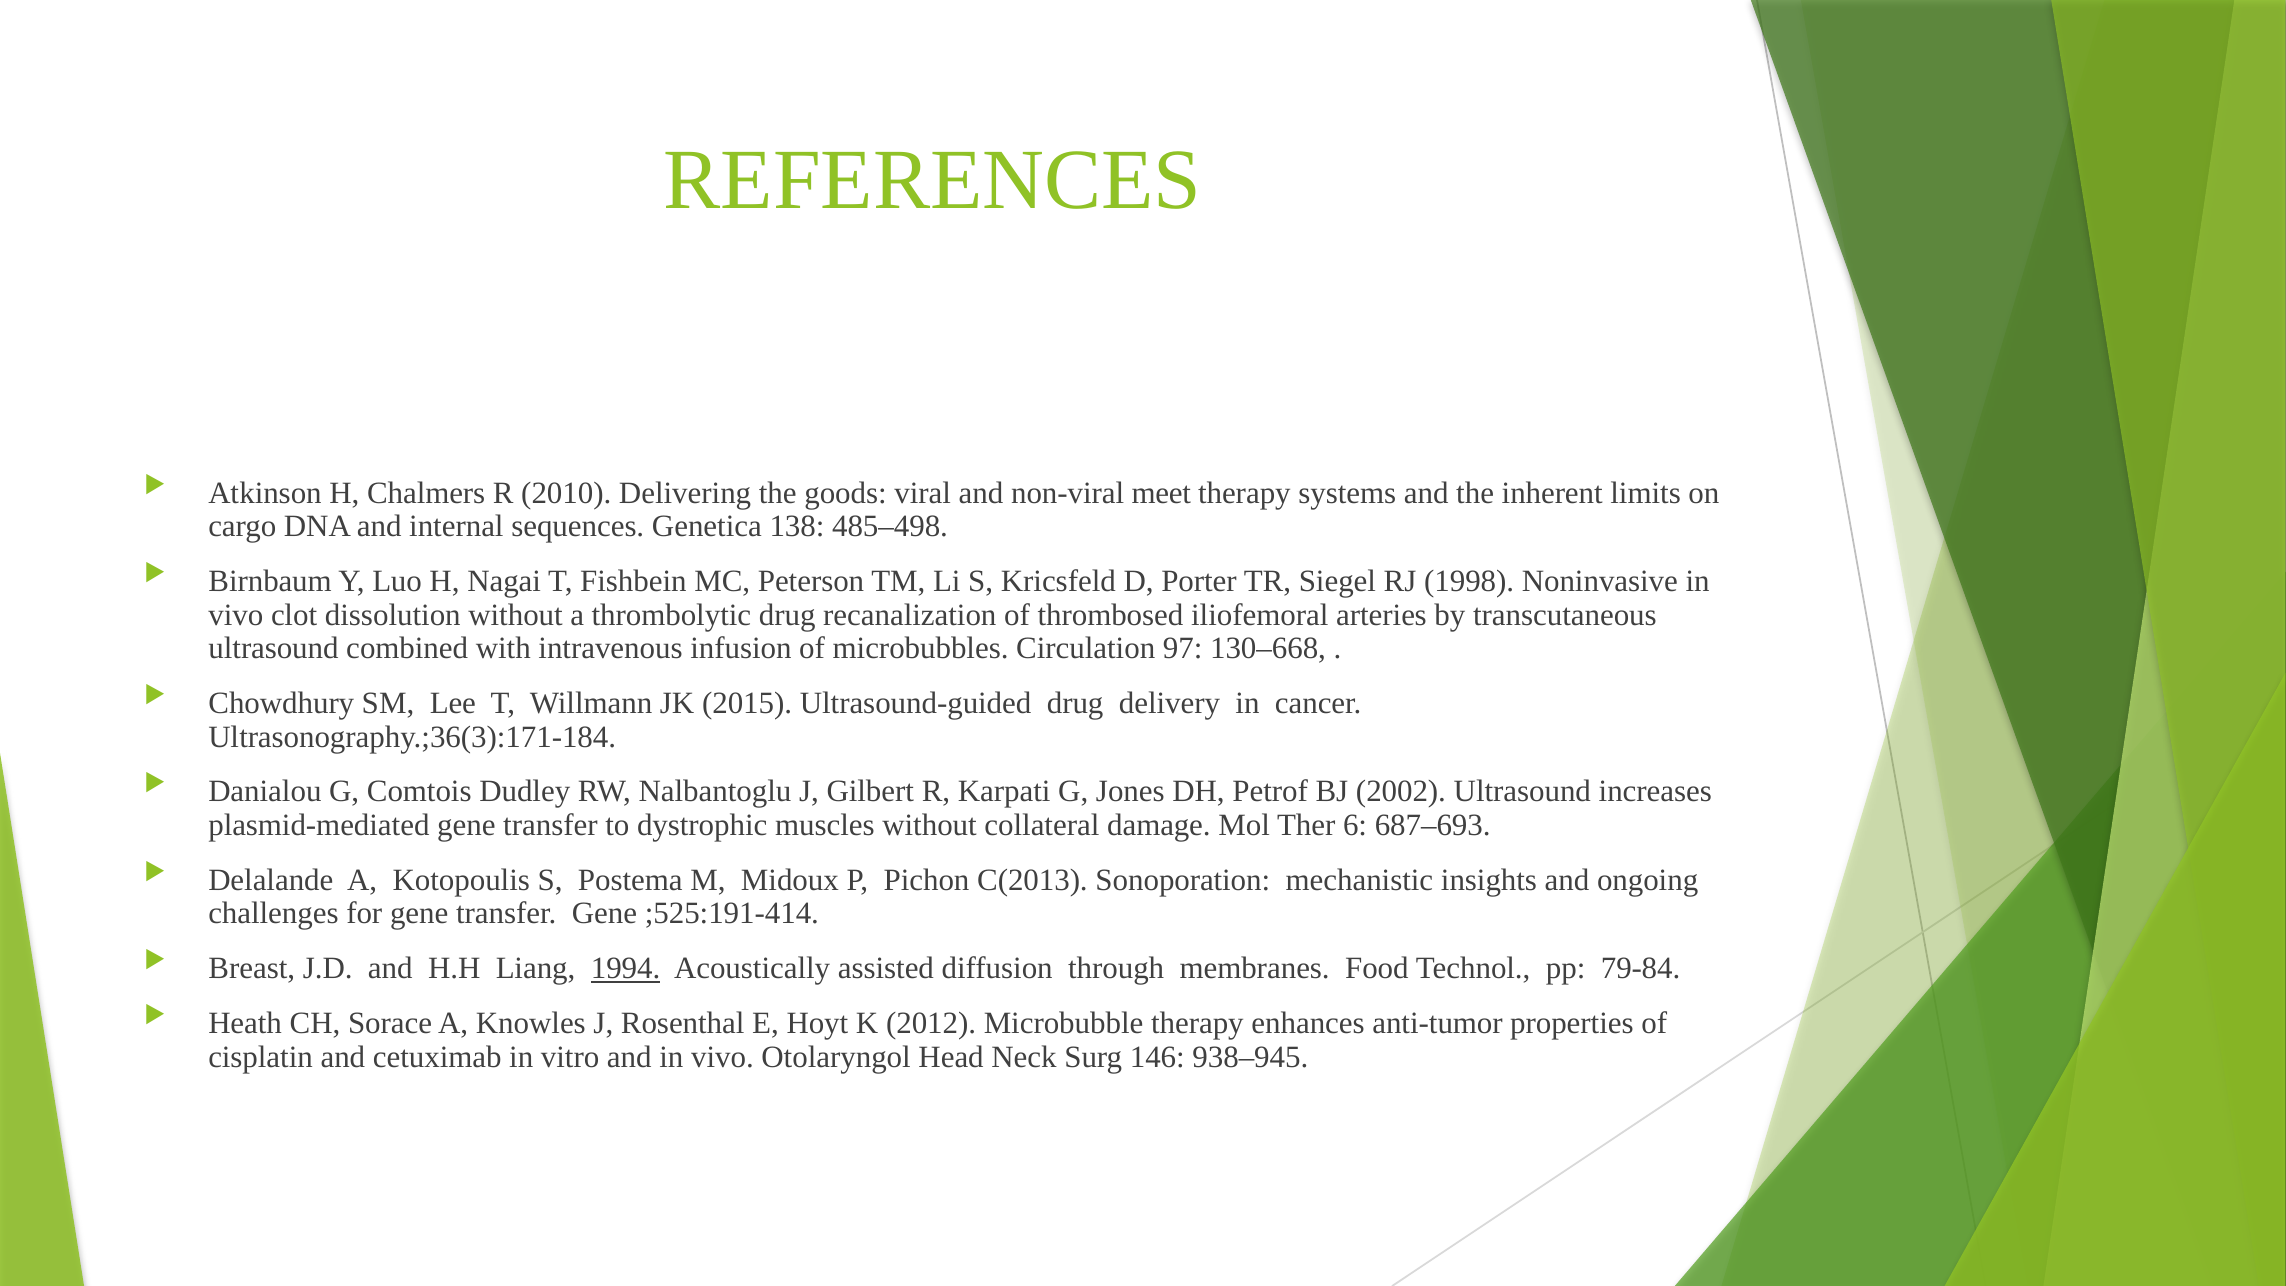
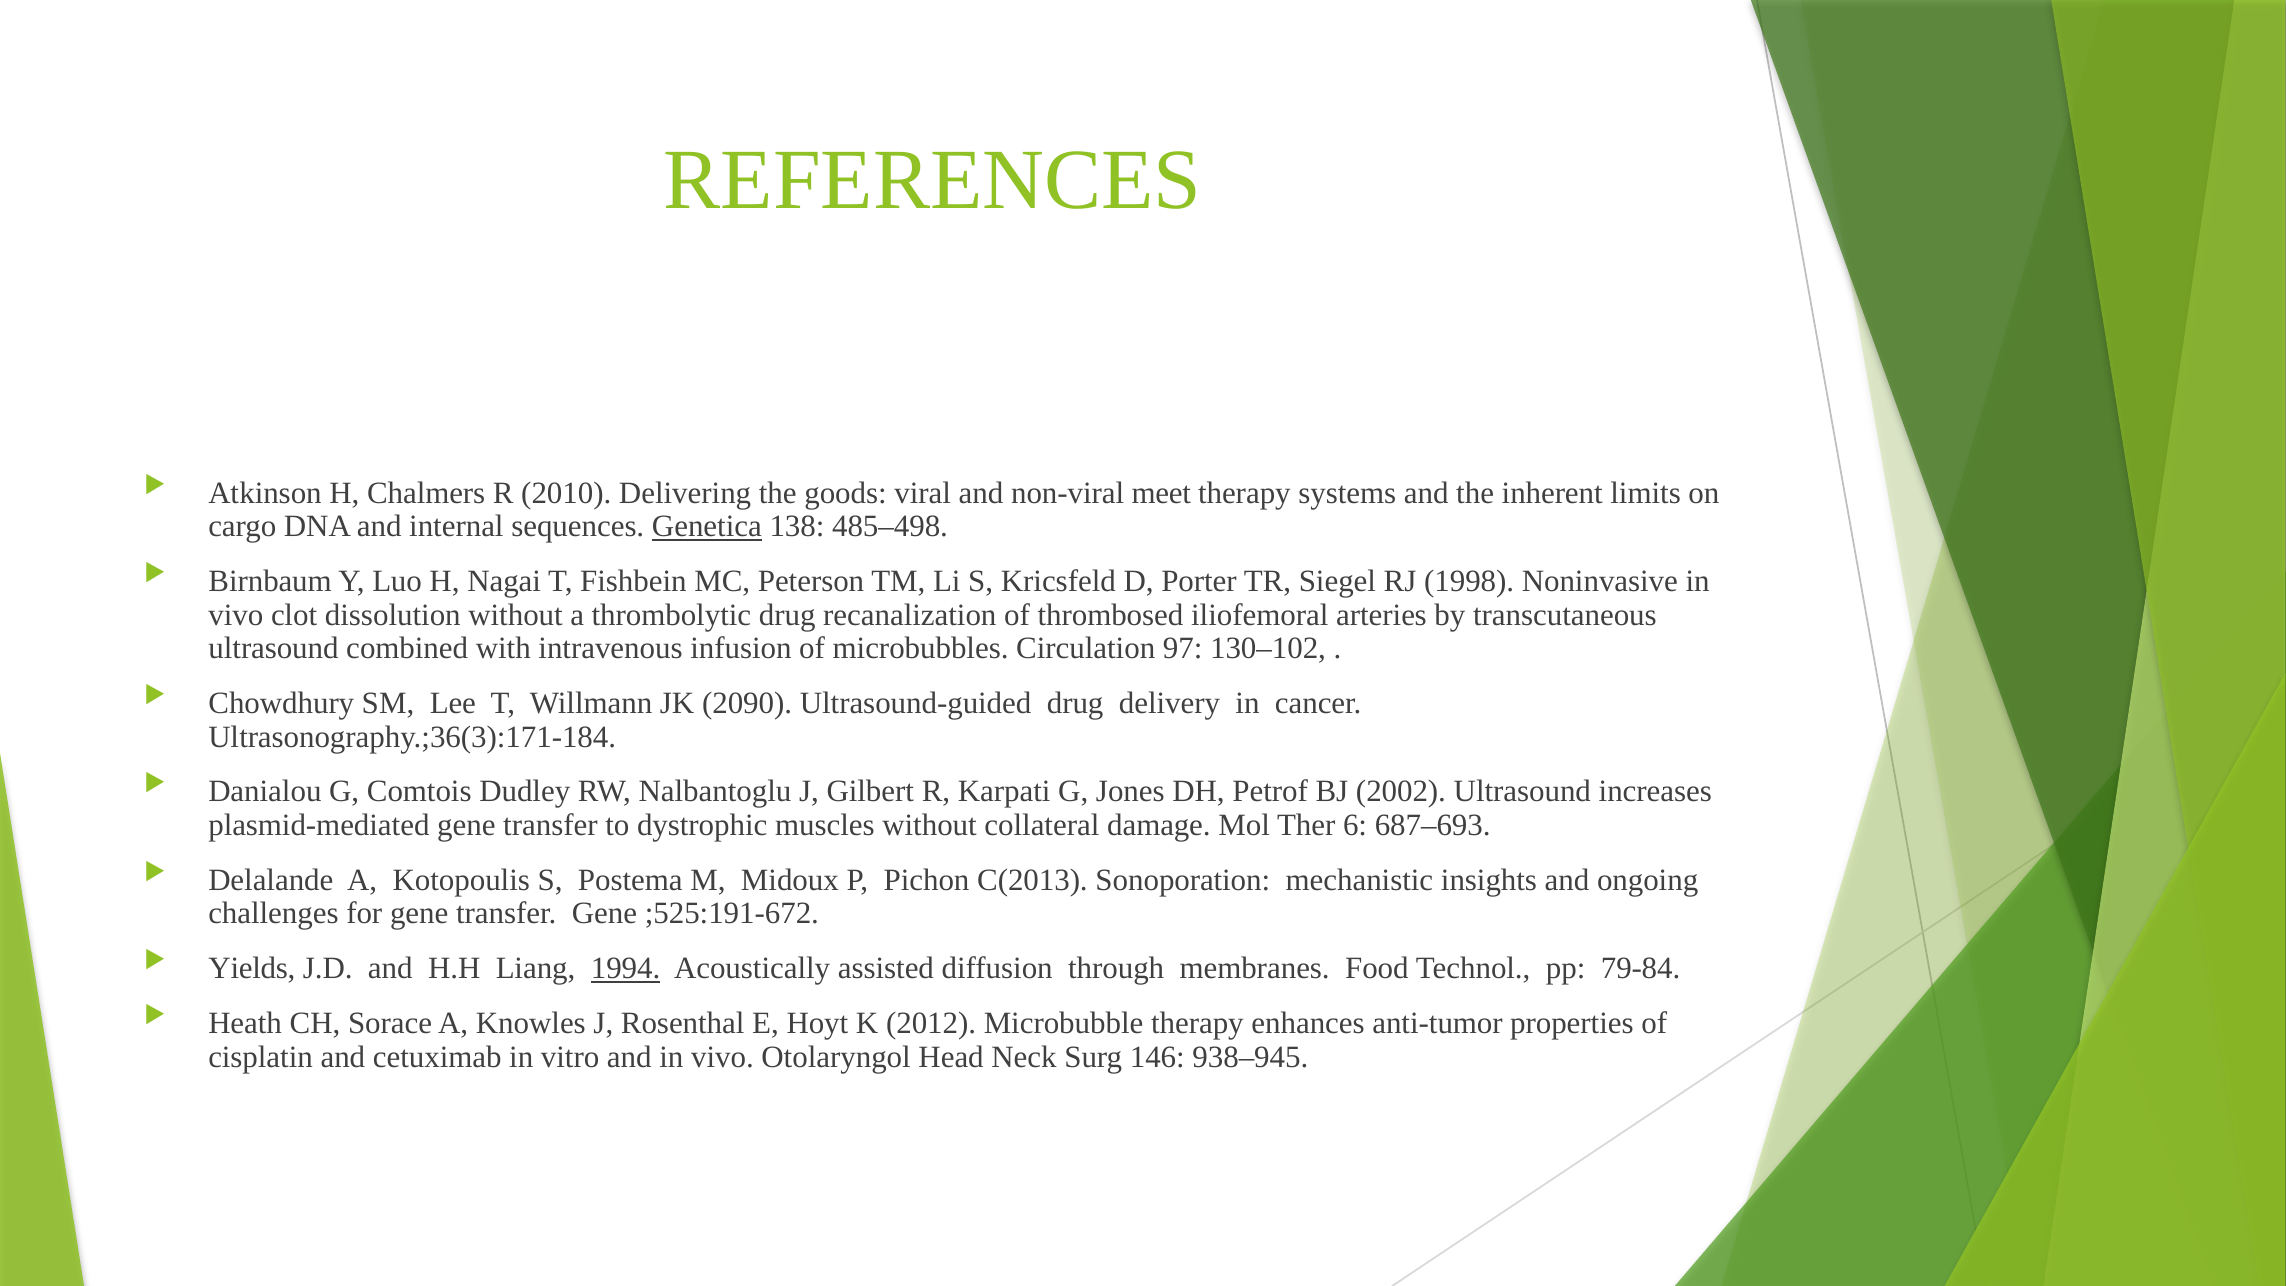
Genetica underline: none -> present
130–668: 130–668 -> 130–102
2015: 2015 -> 2090
;525:191-414: ;525:191-414 -> ;525:191-672
Breast: Breast -> Yields
